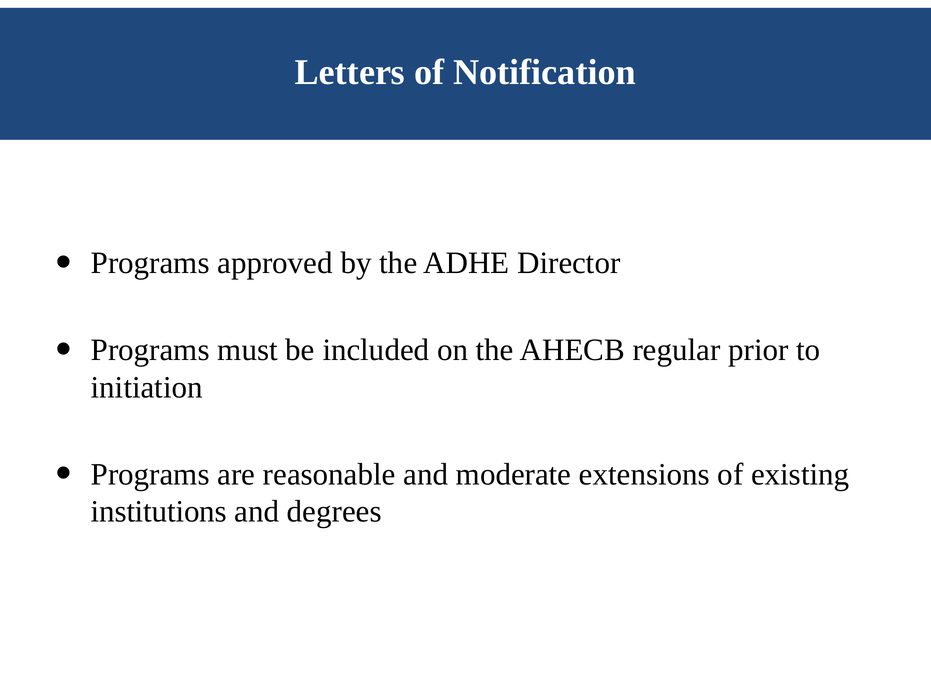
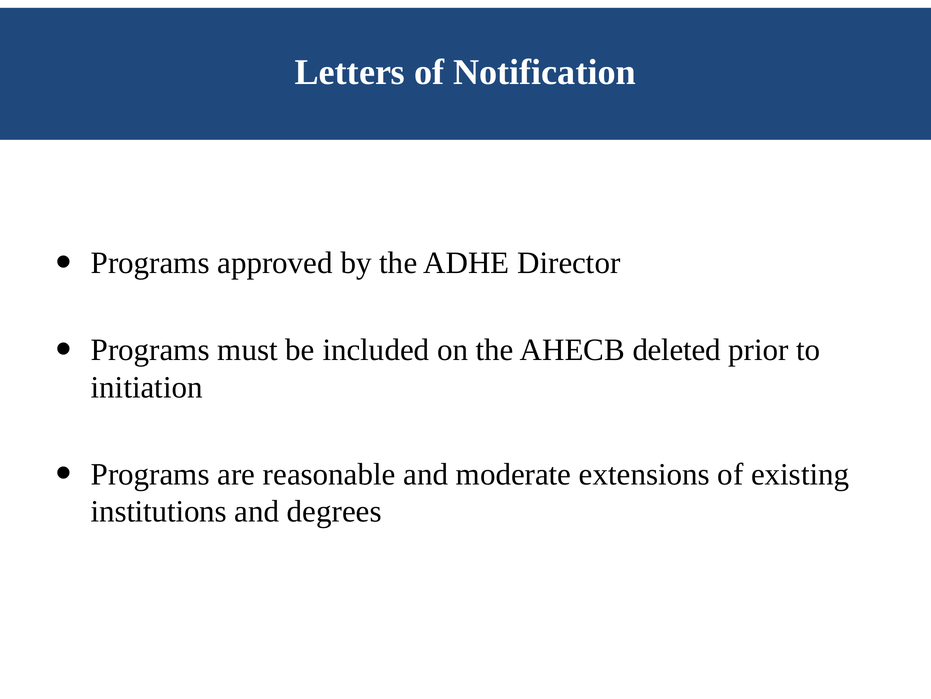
regular: regular -> deleted
